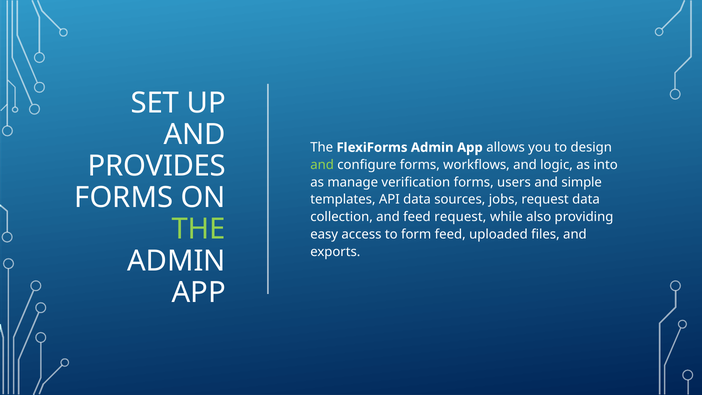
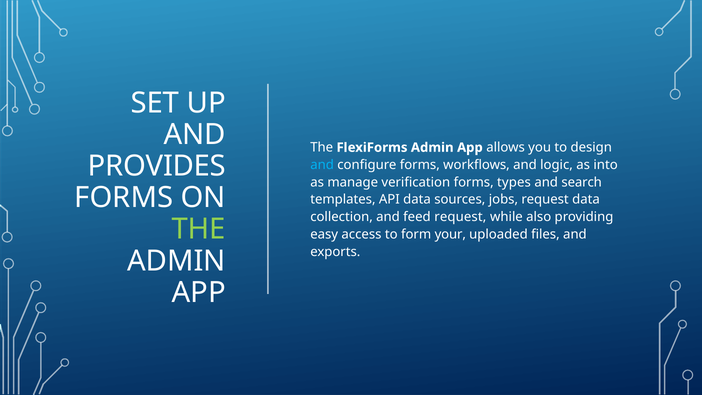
and at (322, 165) colour: light green -> light blue
users: users -> types
simple: simple -> search
form feed: feed -> your
